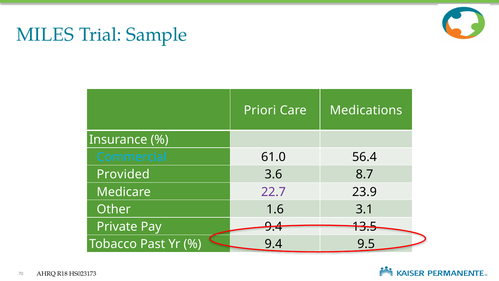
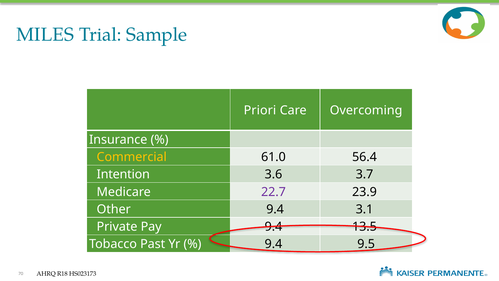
Medications: Medications -> Overcoming
Commercial colour: light blue -> yellow
Provided: Provided -> Intention
8.7: 8.7 -> 3.7
Other 1.6: 1.6 -> 9.4
